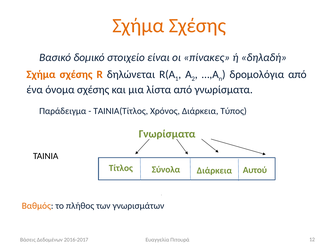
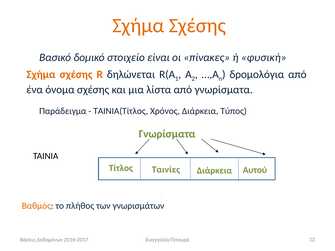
δηλαδή: δηλαδή -> φυσική
Σύνολα: Σύνολα -> Ταινίες
